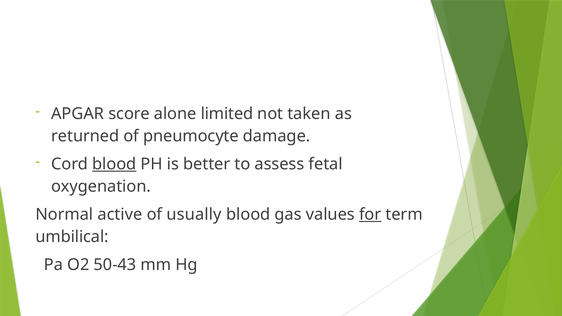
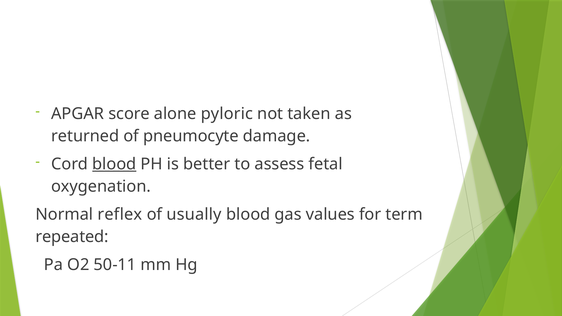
limited: limited -> pyloric
active: active -> reflex
for underline: present -> none
umbilical: umbilical -> repeated
50-43: 50-43 -> 50-11
